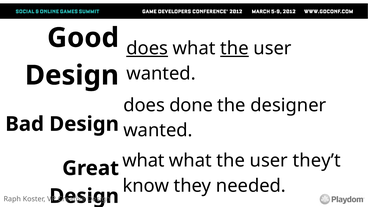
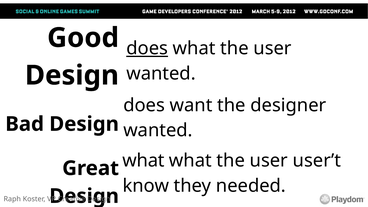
the at (234, 48) underline: present -> none
done: done -> want
they’t: they’t -> user’t
